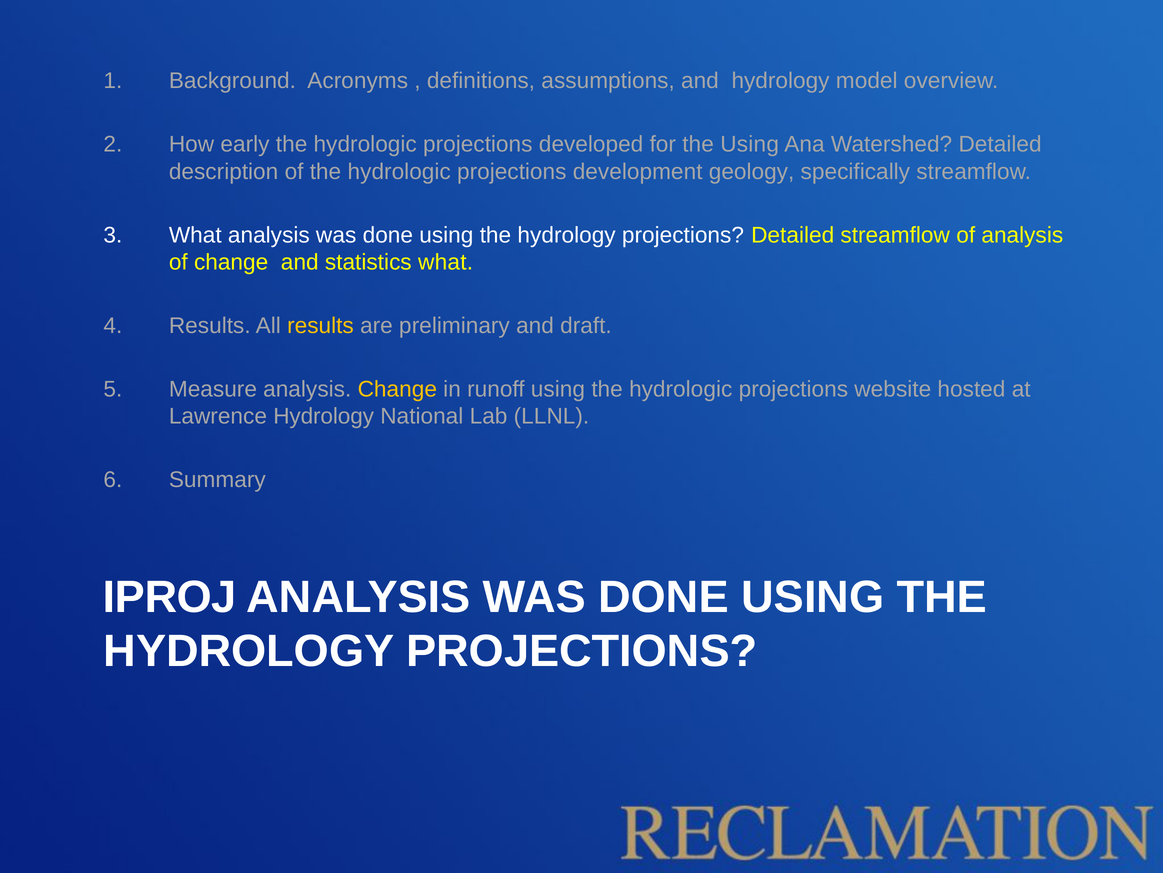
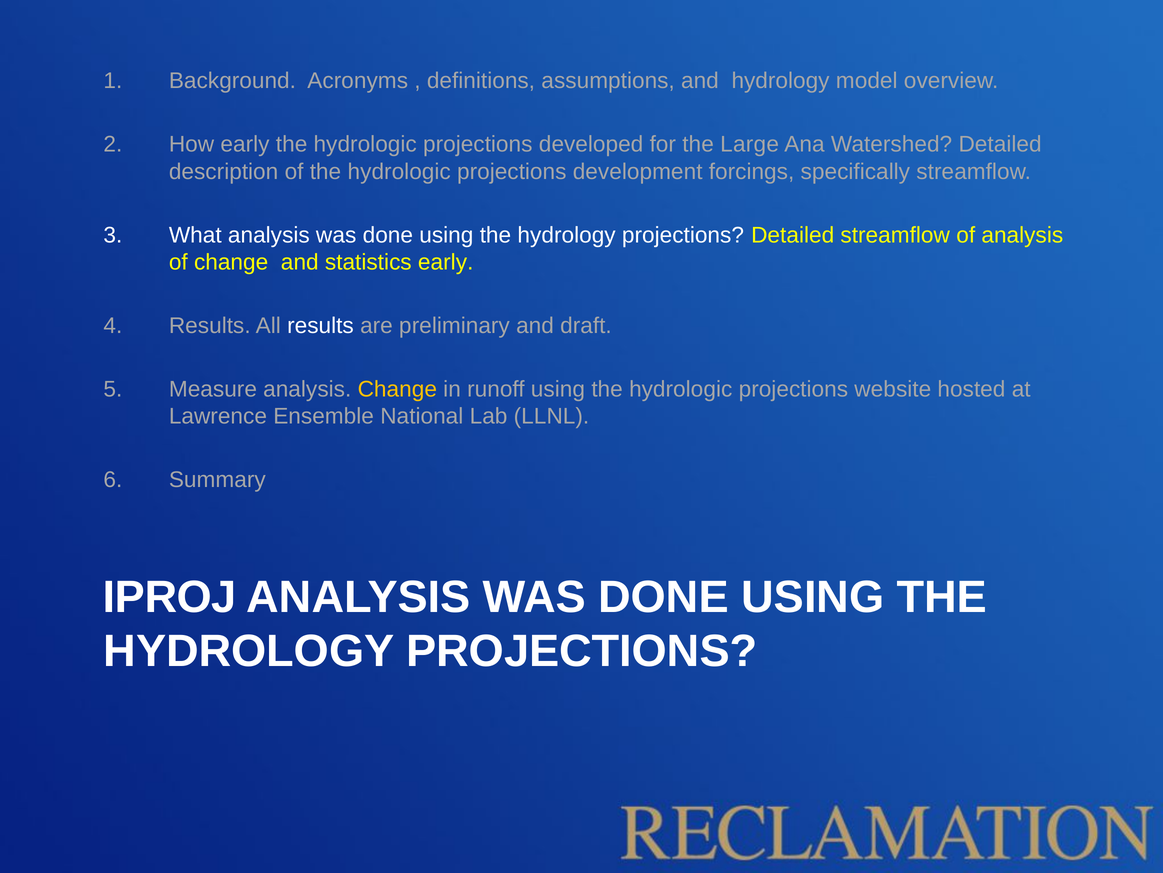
the Using: Using -> Large
geology: geology -> forcings
statistics what: what -> early
results at (320, 325) colour: yellow -> white
Lawrence Hydrology: Hydrology -> Ensemble
